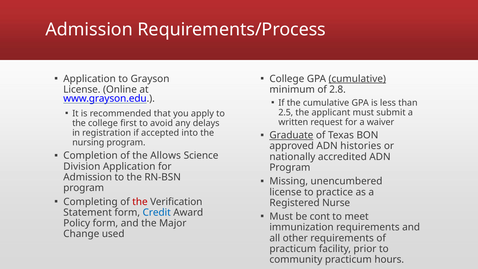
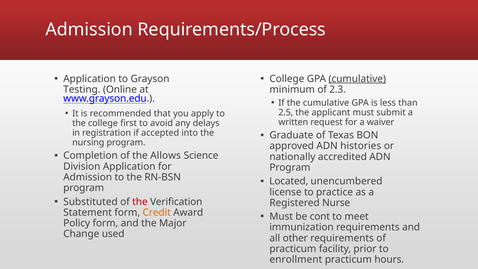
License at (82, 89): License -> Testing
2.8: 2.8 -> 2.3
Graduate underline: present -> none
Missing: Missing -> Located
Completing: Completing -> Substituted
Credit colour: blue -> orange
community: community -> enrollment
